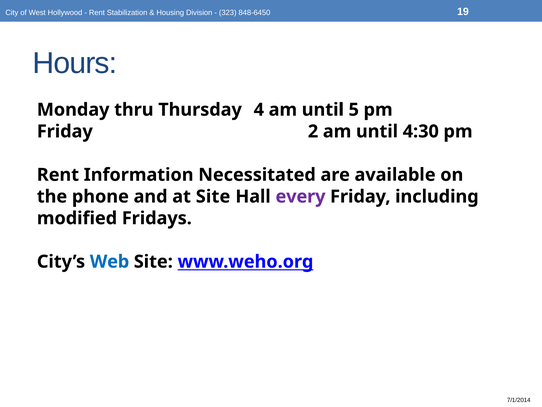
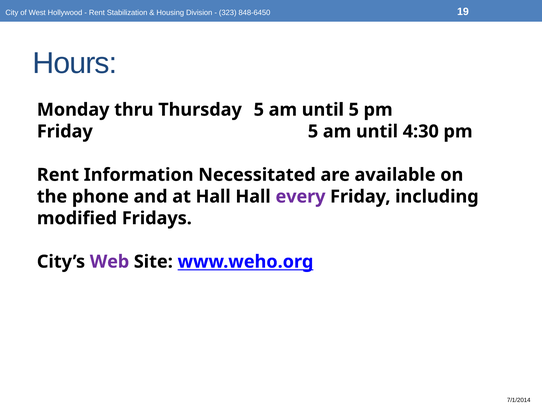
Thursday 4: 4 -> 5
Friday 2: 2 -> 5
at Site: Site -> Hall
Web colour: blue -> purple
